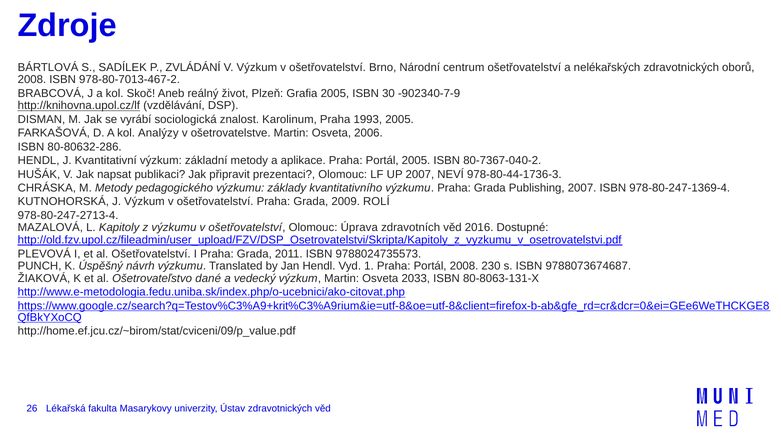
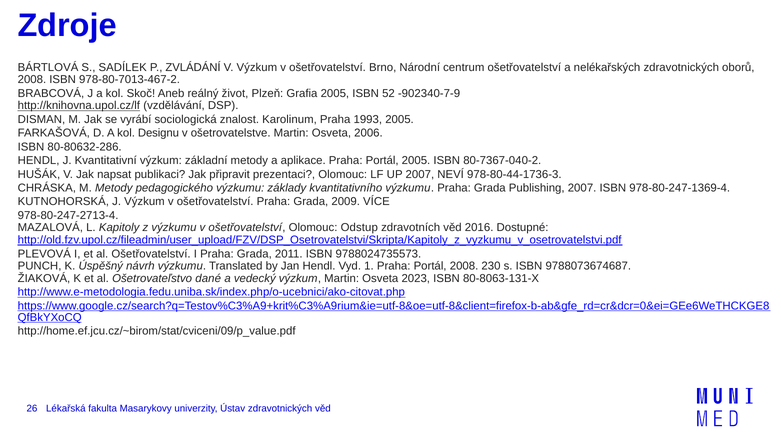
30: 30 -> 52
Analýzy: Analýzy -> Designu
ROLÍ: ROLÍ -> VÍCE
Úprava: Úprava -> Odstup
2033: 2033 -> 2023
